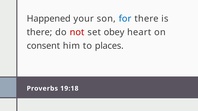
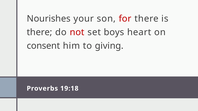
Happened: Happened -> Nourishes
for colour: blue -> red
obey: obey -> boys
places: places -> giving
